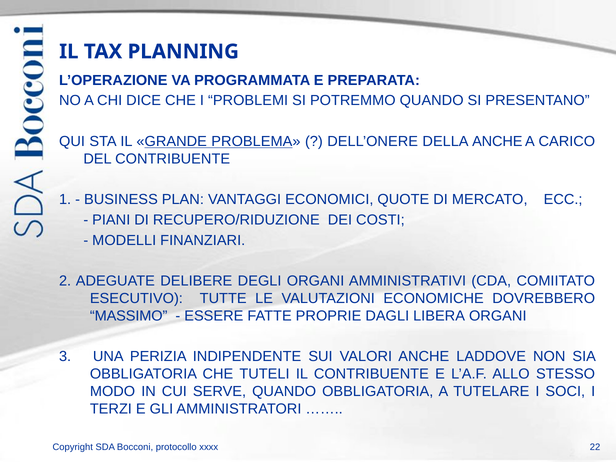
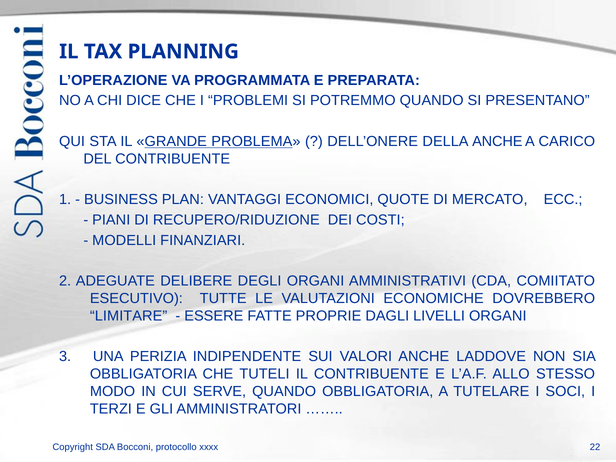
MASSIMO: MASSIMO -> LIMITARE
LIBERA: LIBERA -> LIVELLI
